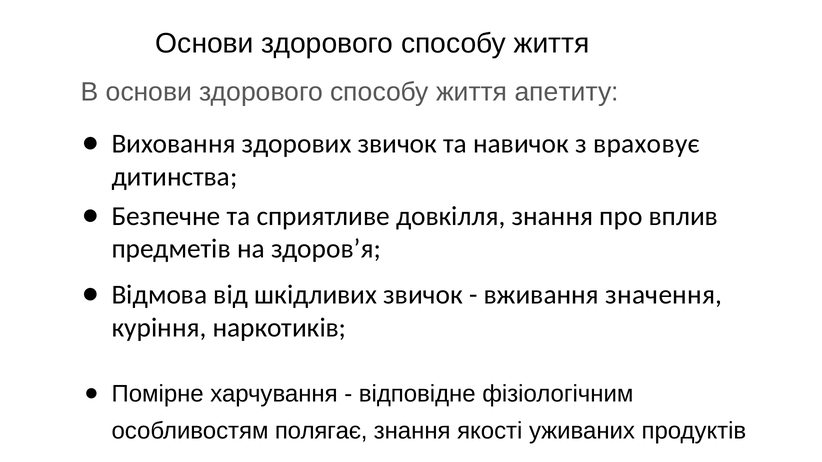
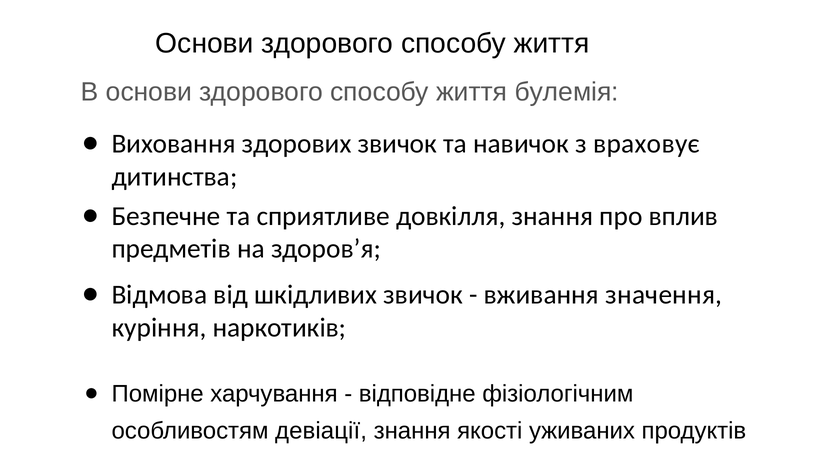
апетиту: апетиту -> булемія
полягає: полягає -> девіації
